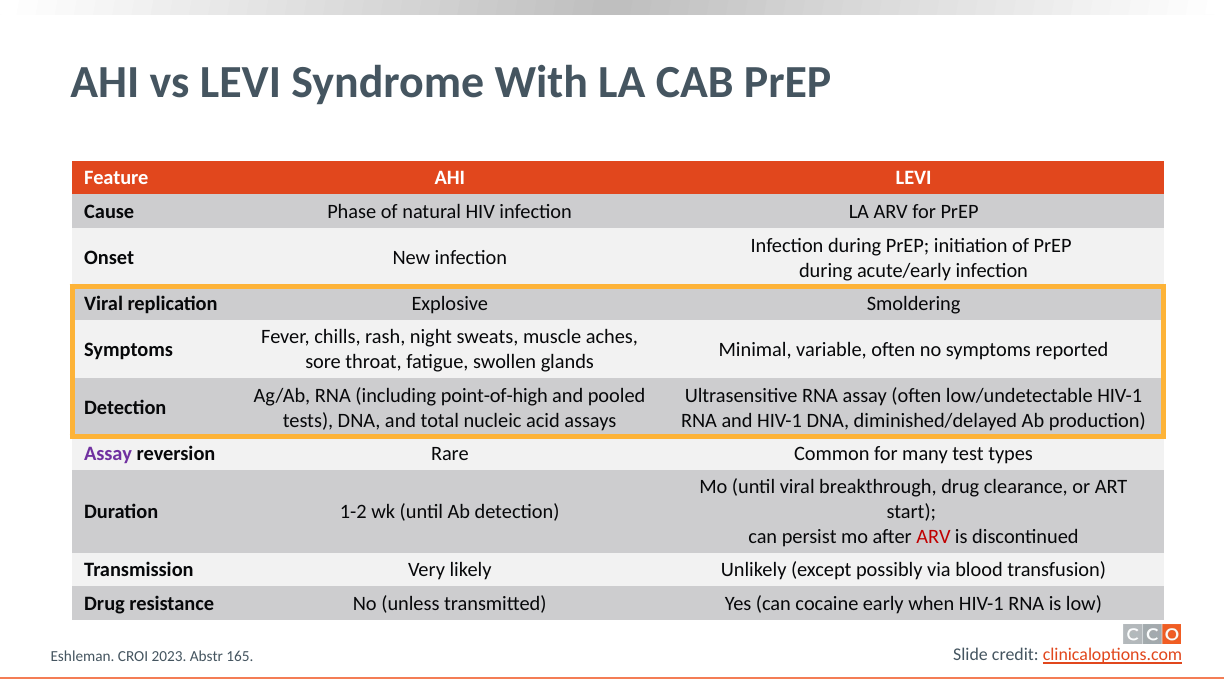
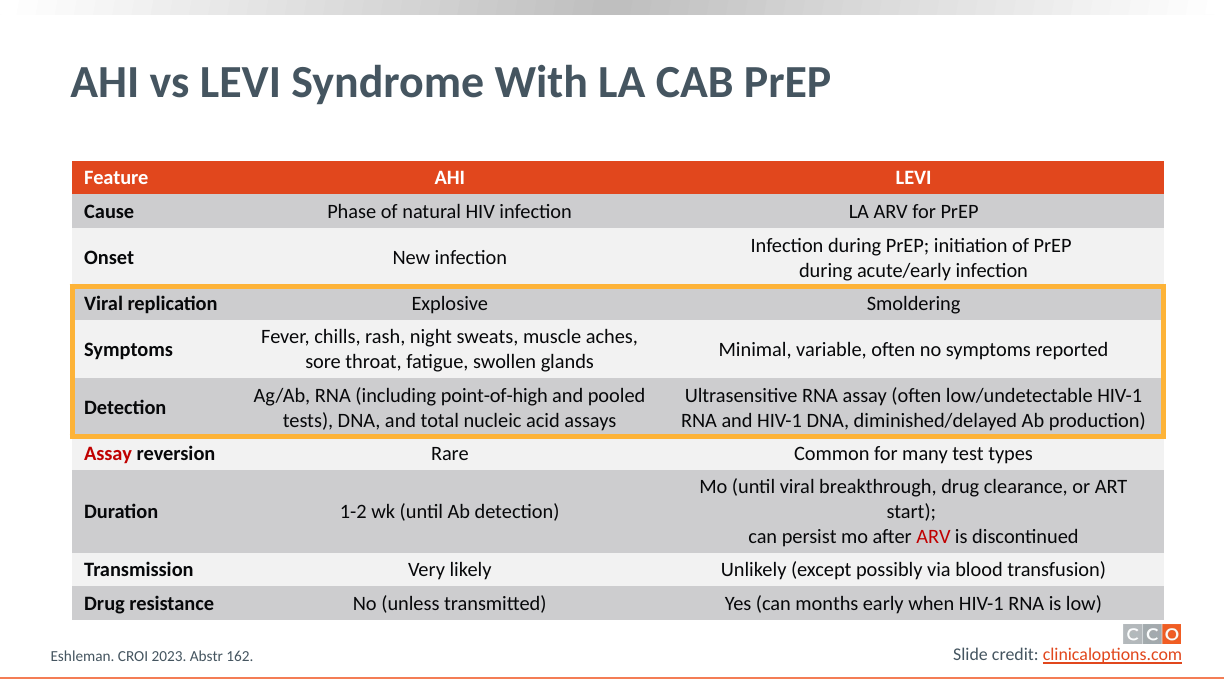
Assay at (108, 453) colour: purple -> red
cocaine: cocaine -> months
165: 165 -> 162
